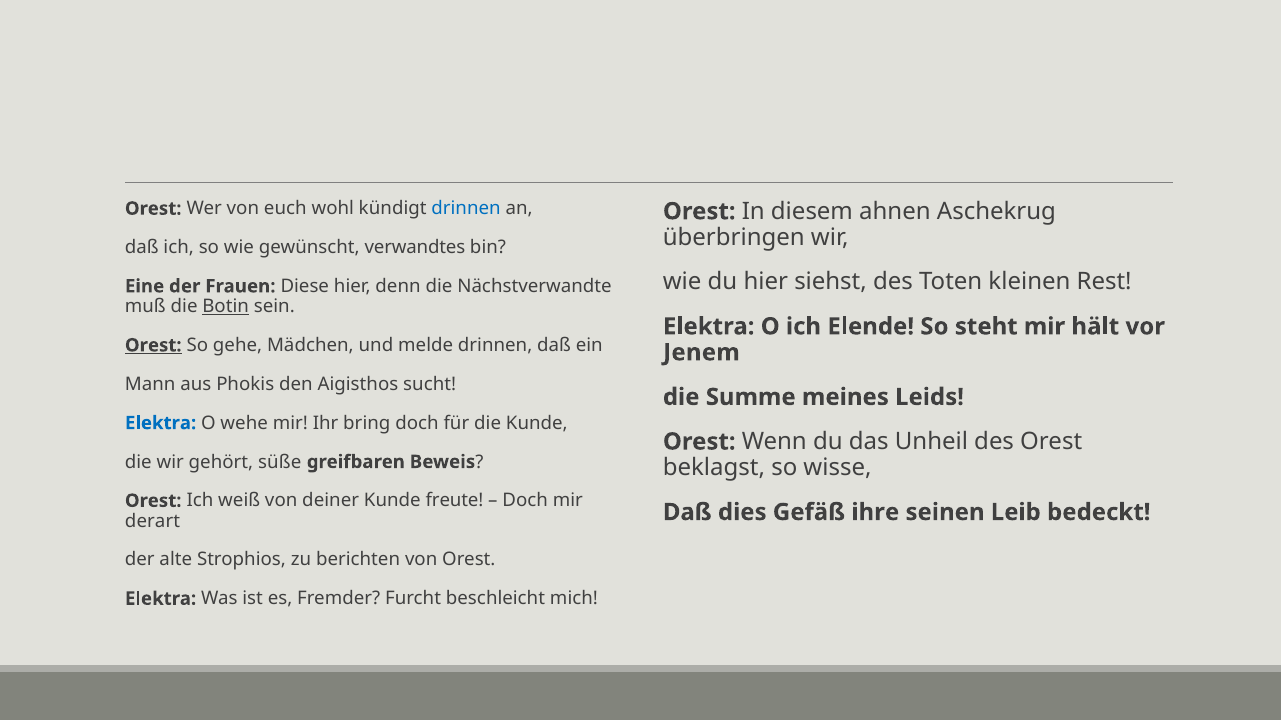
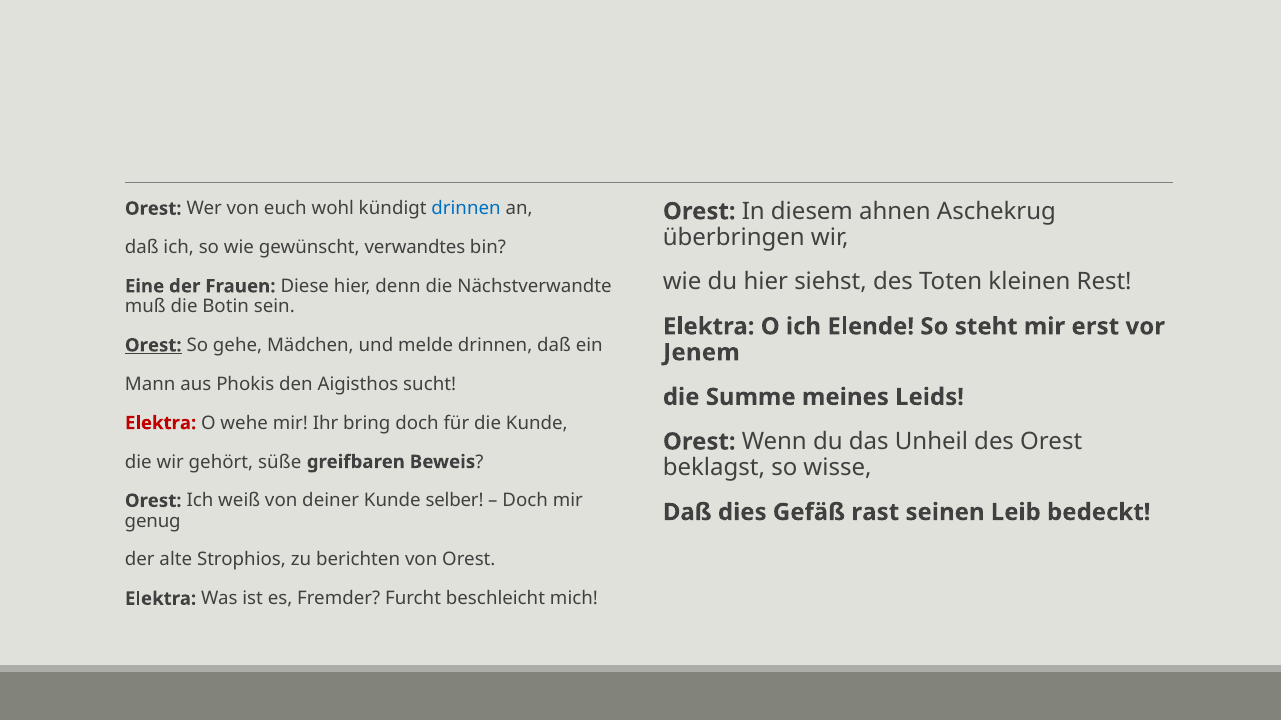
Botin underline: present -> none
hält: hält -> erst
Elektra at (161, 423) colour: blue -> red
freute: freute -> selber
ihre: ihre -> rast
derart: derart -> genug
